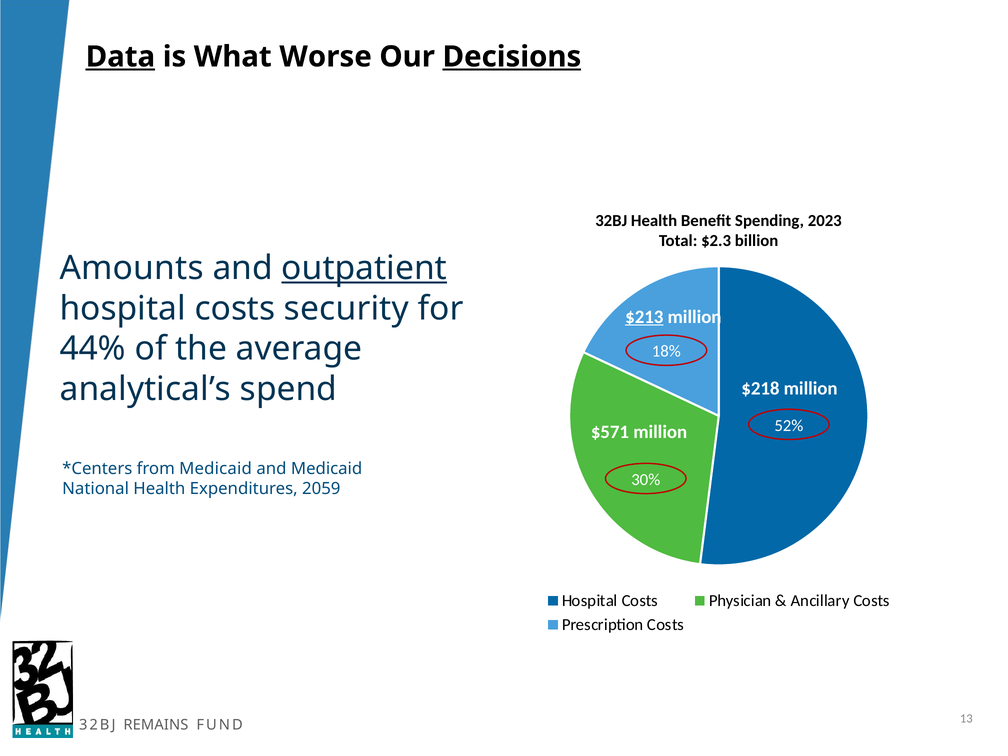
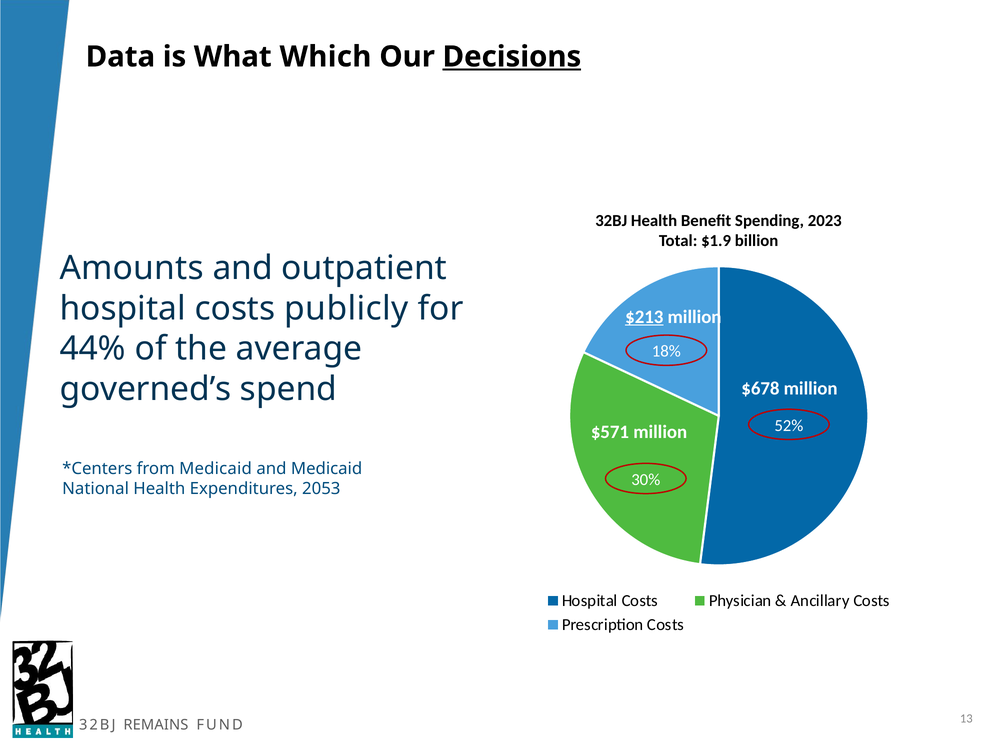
Data underline: present -> none
Worse: Worse -> Which
$2.3: $2.3 -> $1.9
outpatient underline: present -> none
security: security -> publicly
analytical’s: analytical’s -> governed’s
$218: $218 -> $678
2059: 2059 -> 2053
